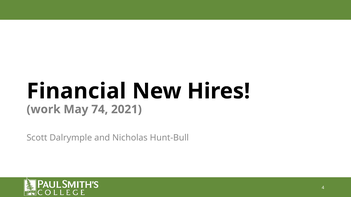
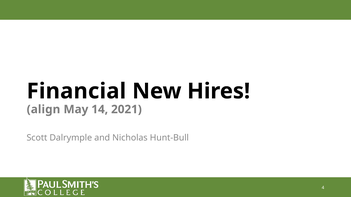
work: work -> align
74: 74 -> 14
